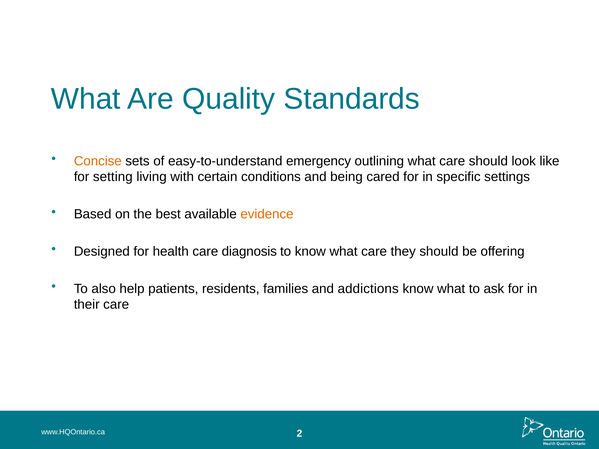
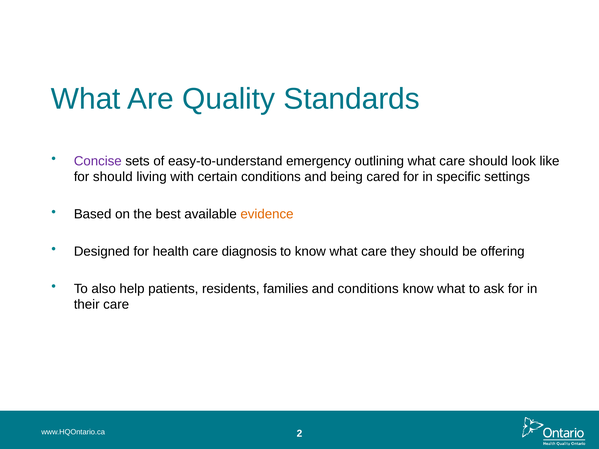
Concise colour: orange -> purple
for setting: setting -> should
and addictions: addictions -> conditions
